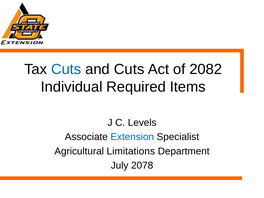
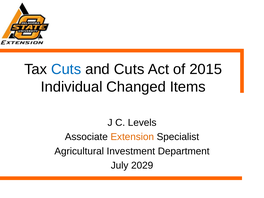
2082: 2082 -> 2015
Required: Required -> Changed
Extension colour: blue -> orange
Limitations: Limitations -> Investment
2078: 2078 -> 2029
